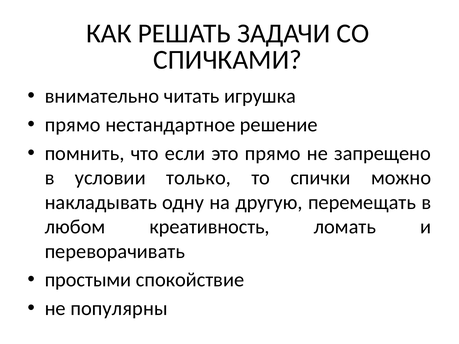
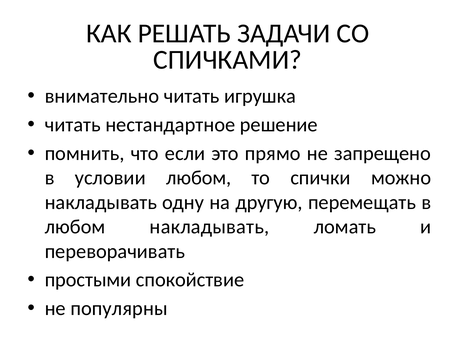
прямо at (73, 125): прямо -> читать
условии только: только -> любом
любом креативность: креативность -> накладывать
